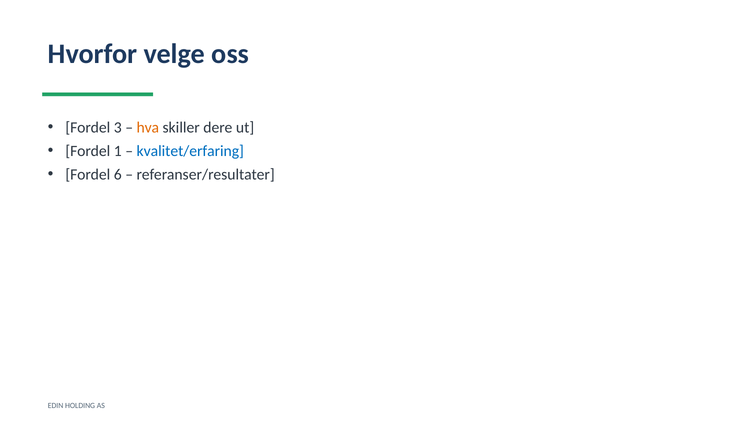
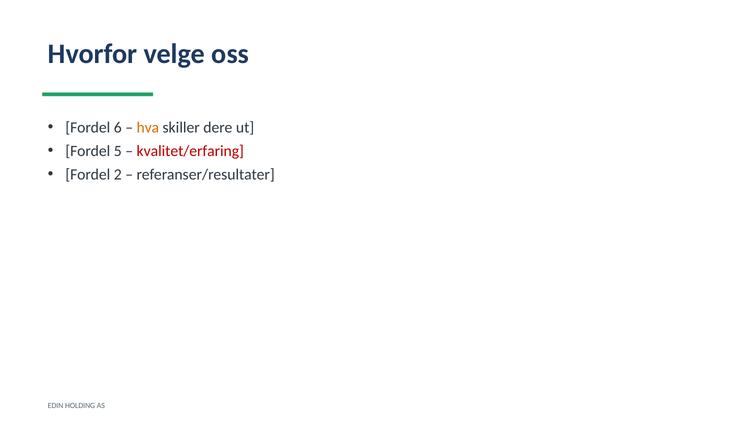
3: 3 -> 6
1: 1 -> 5
kvalitet/erfaring colour: blue -> red
6: 6 -> 2
